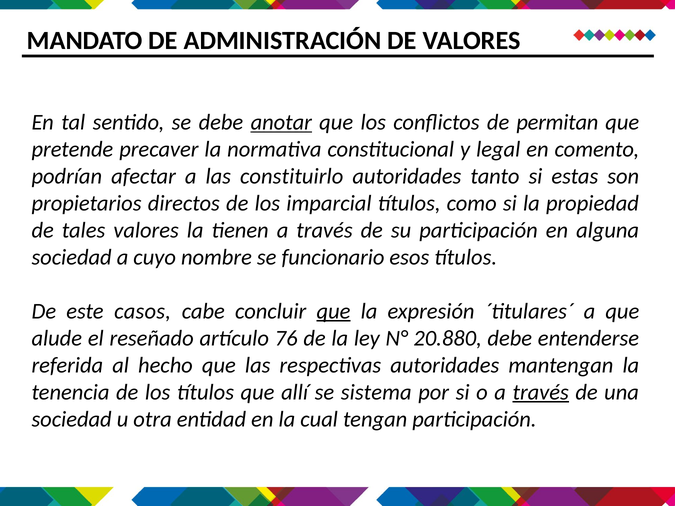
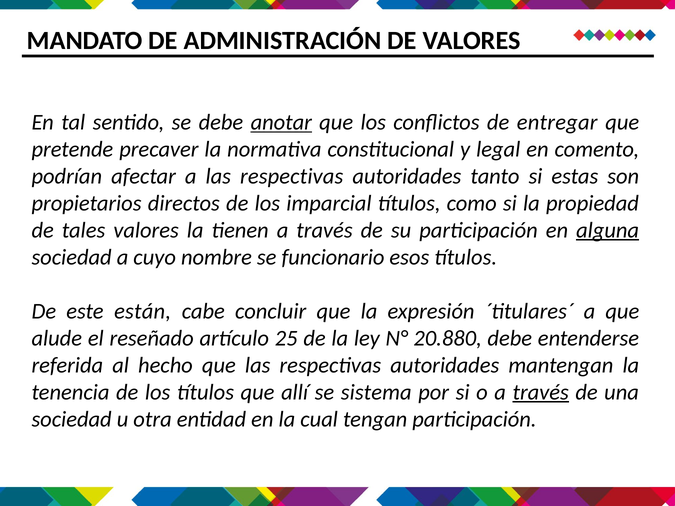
permitan: permitan -> entregar
a las constituirlo: constituirlo -> respectivas
alguna underline: none -> present
casos: casos -> están
que at (333, 311) underline: present -> none
76: 76 -> 25
